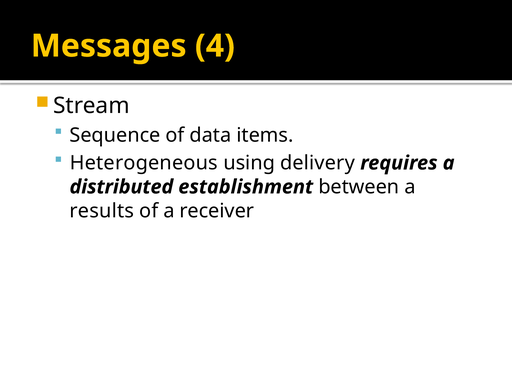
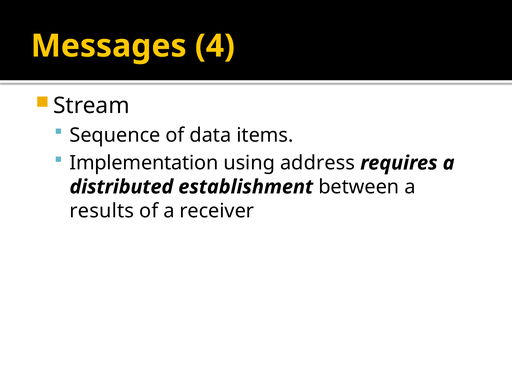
Heterogeneous: Heterogeneous -> Implementation
delivery: delivery -> address
